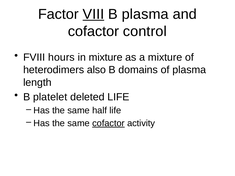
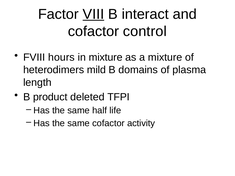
B plasma: plasma -> interact
also: also -> mild
platelet: platelet -> product
deleted LIFE: LIFE -> TFPI
cofactor at (108, 123) underline: present -> none
